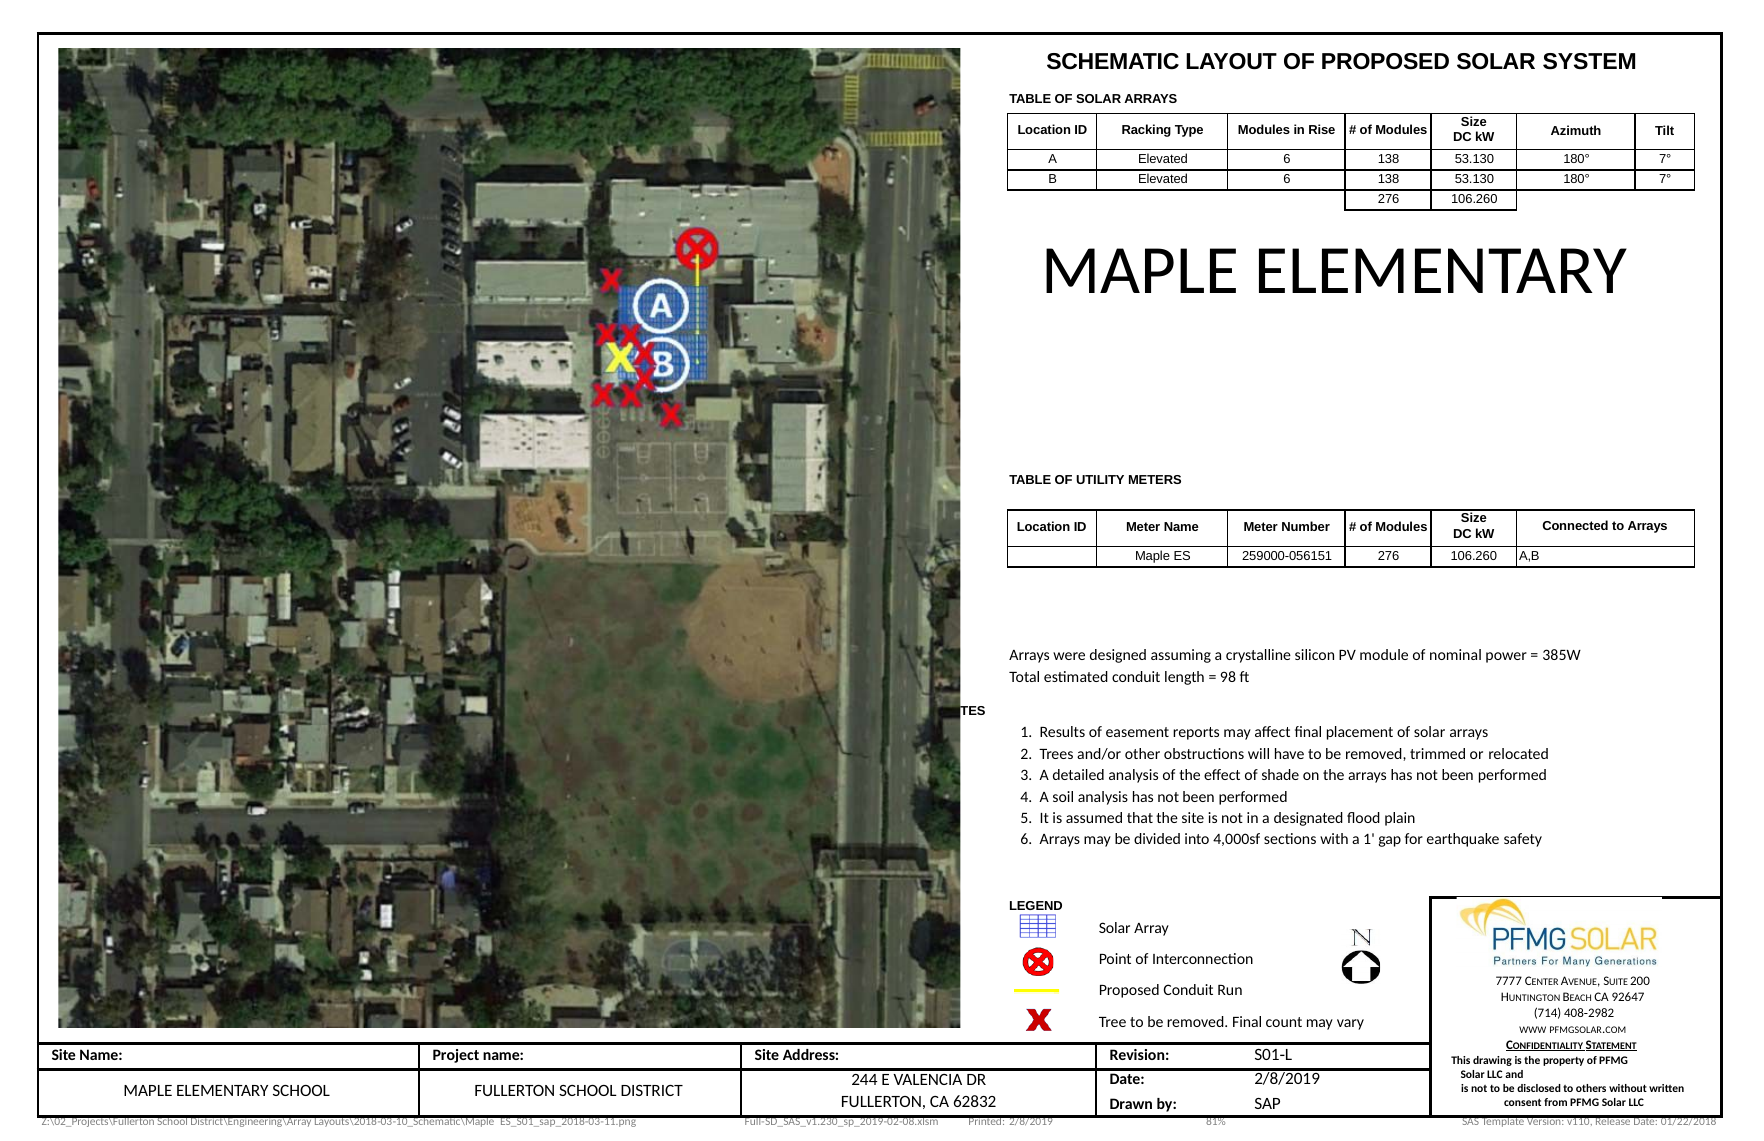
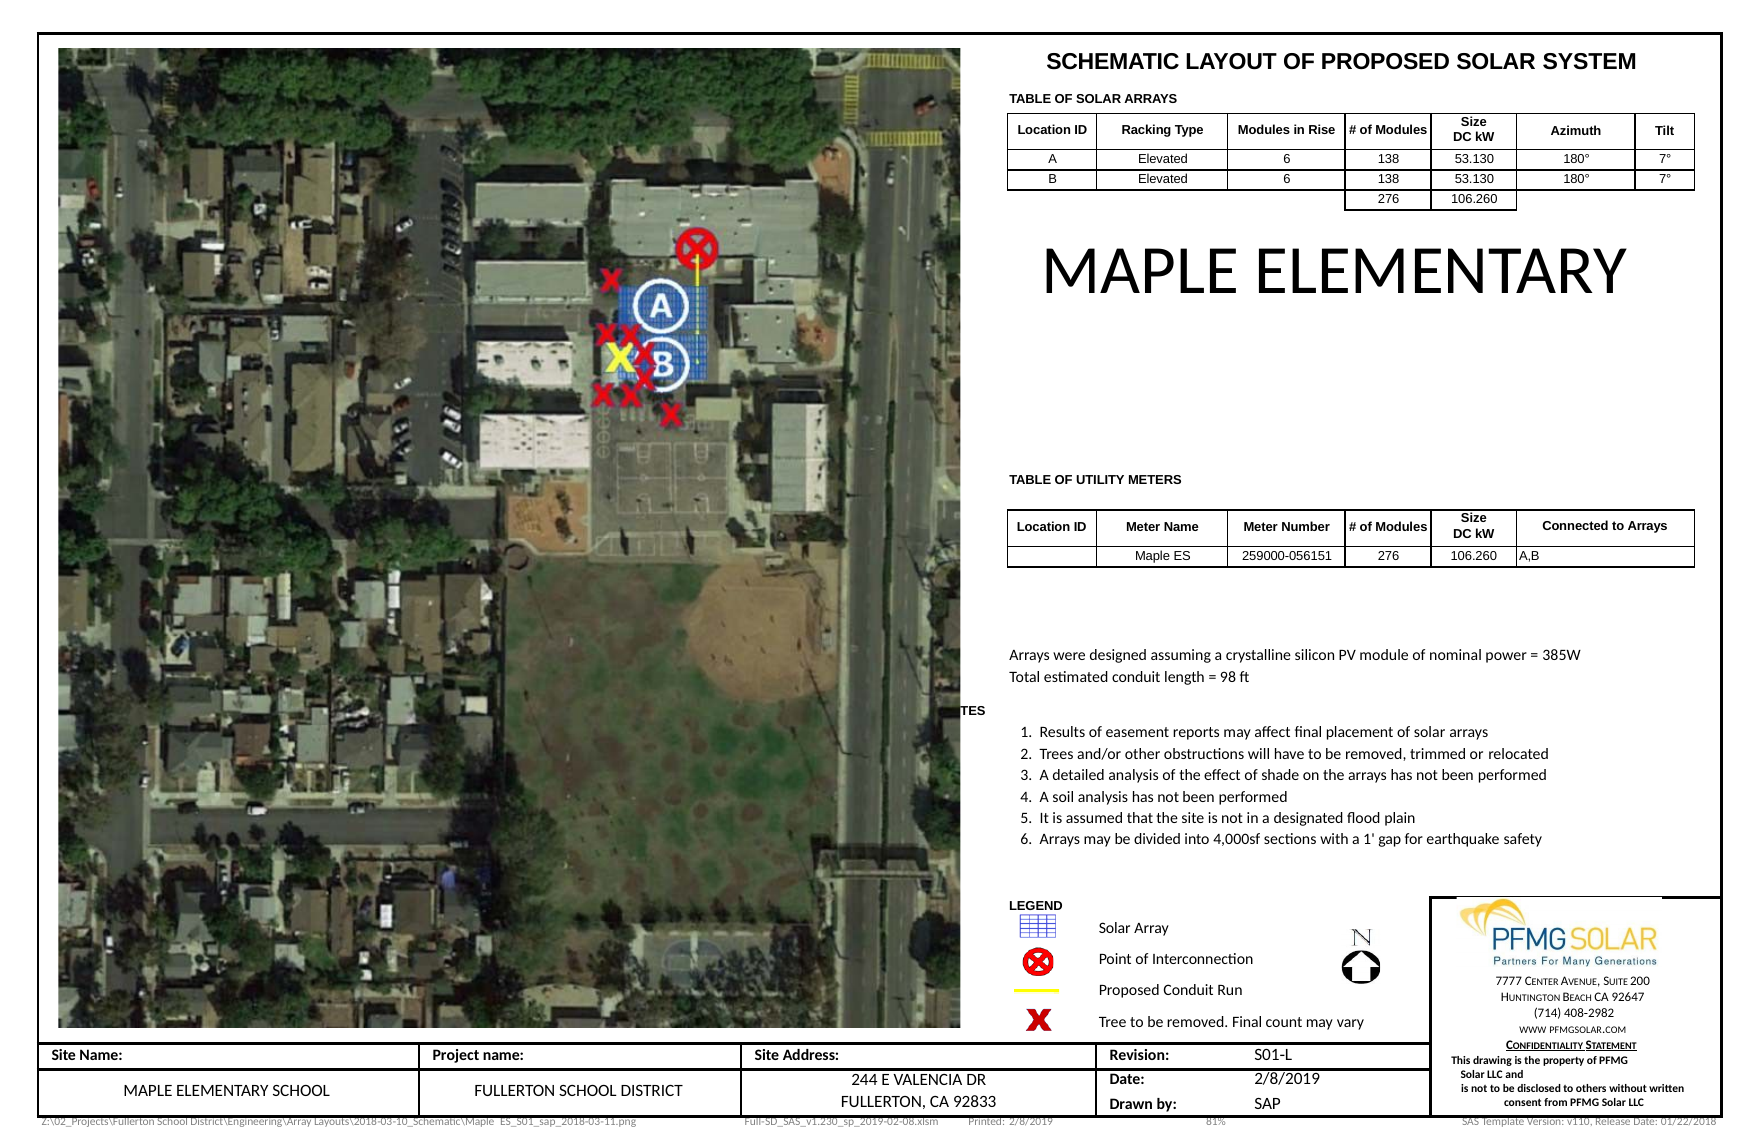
62832: 62832 -> 92833
